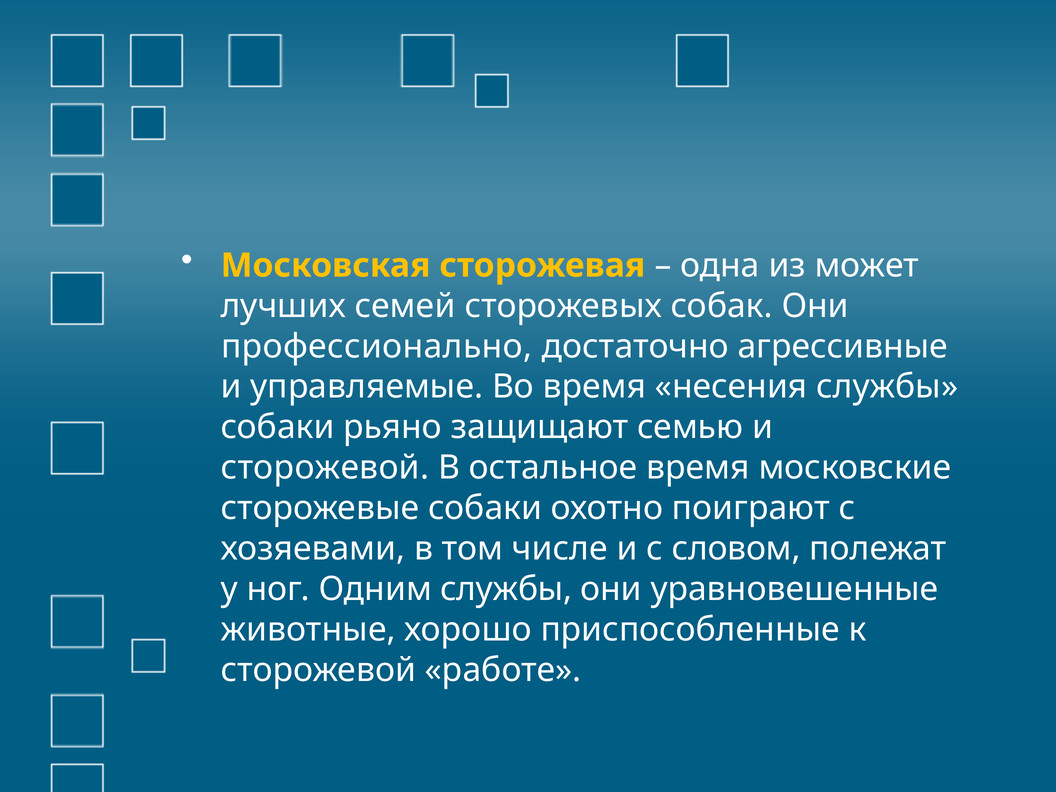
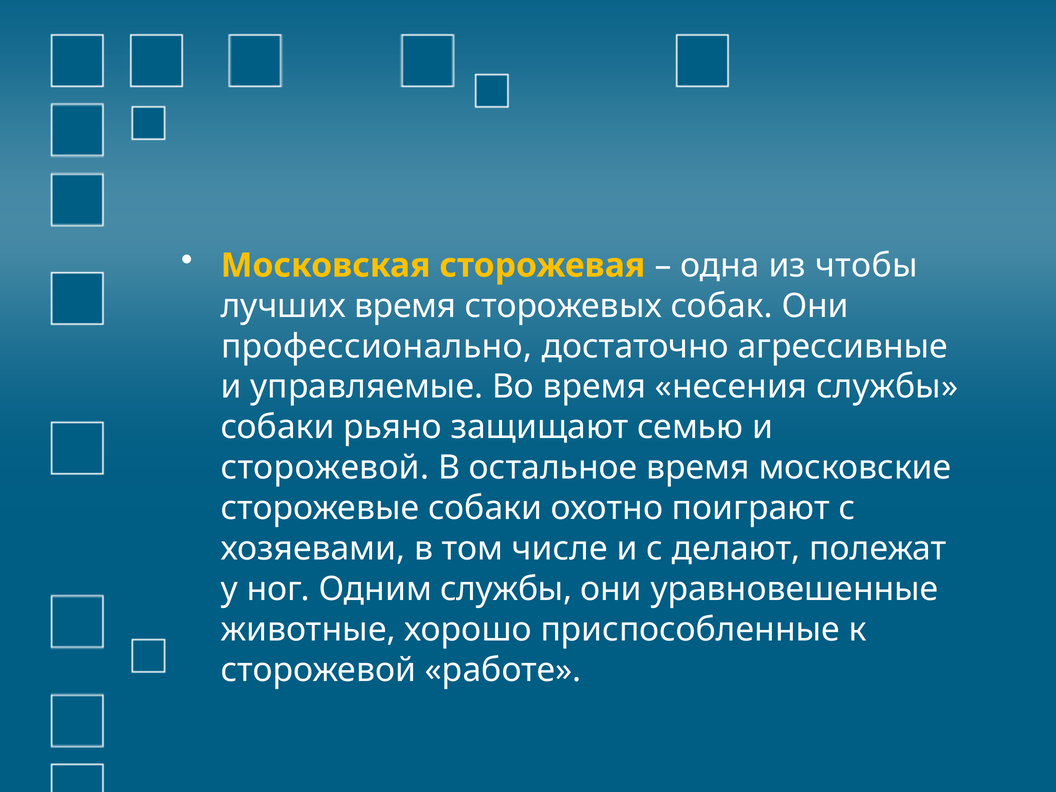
может: может -> чтобы
лучших семей: семей -> время
словом: словом -> делают
